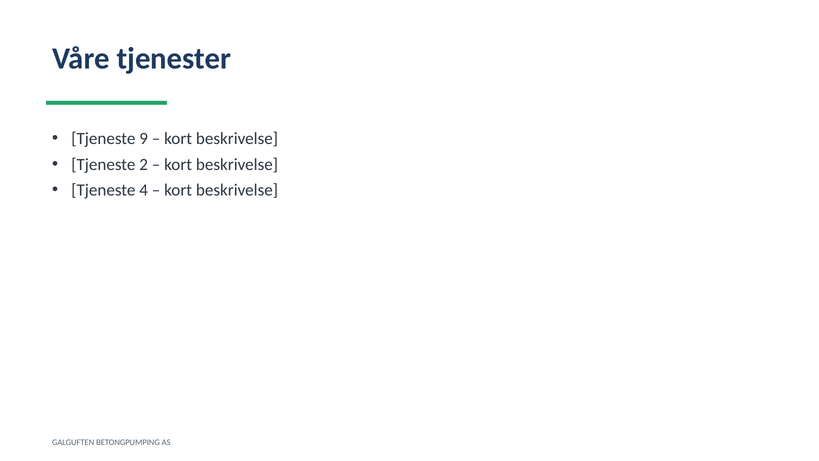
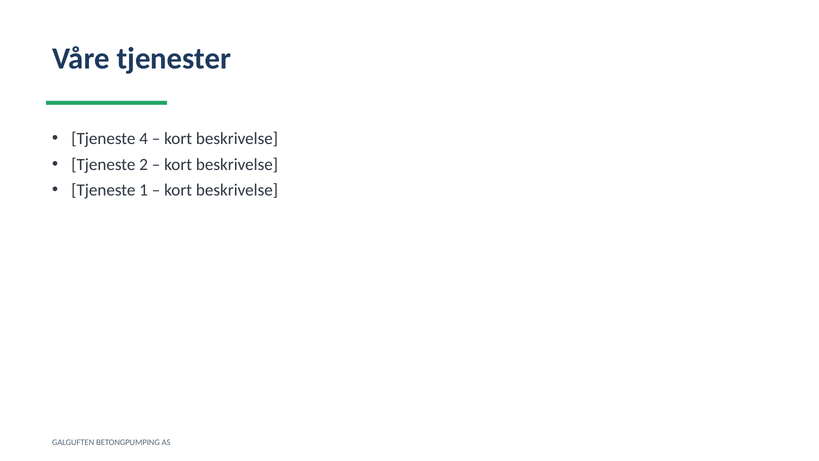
9: 9 -> 4
4: 4 -> 1
